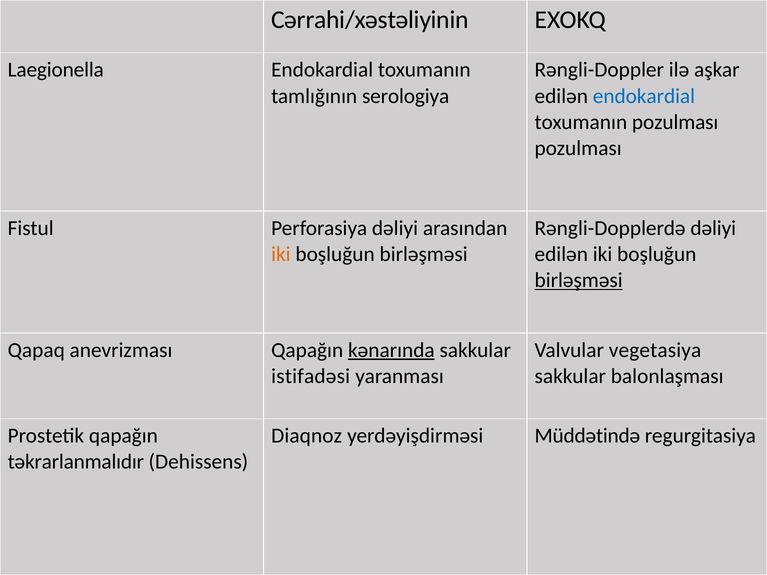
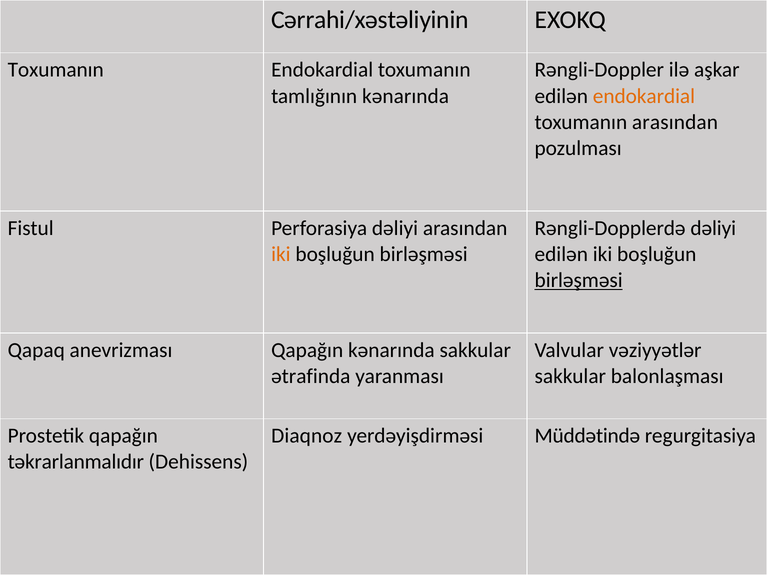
Laegionella at (56, 70): Laegionella -> Toxumanın
tamlığının serologiya: serologiya -> kənarında
endokardial at (644, 96) colour: blue -> orange
toxumanın pozulması: pozulması -> arasından
kənarında at (391, 350) underline: present -> none
vegetasiya: vegetasiya -> vəziyyətlər
istifadəsi: istifadəsi -> ətrafinda
